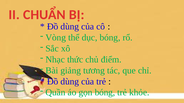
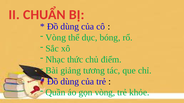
gọn bóng: bóng -> vòng
